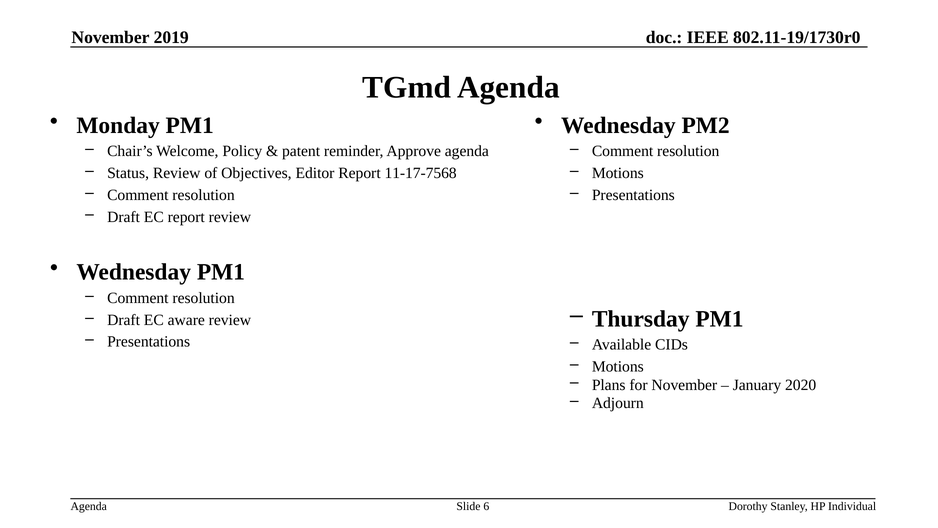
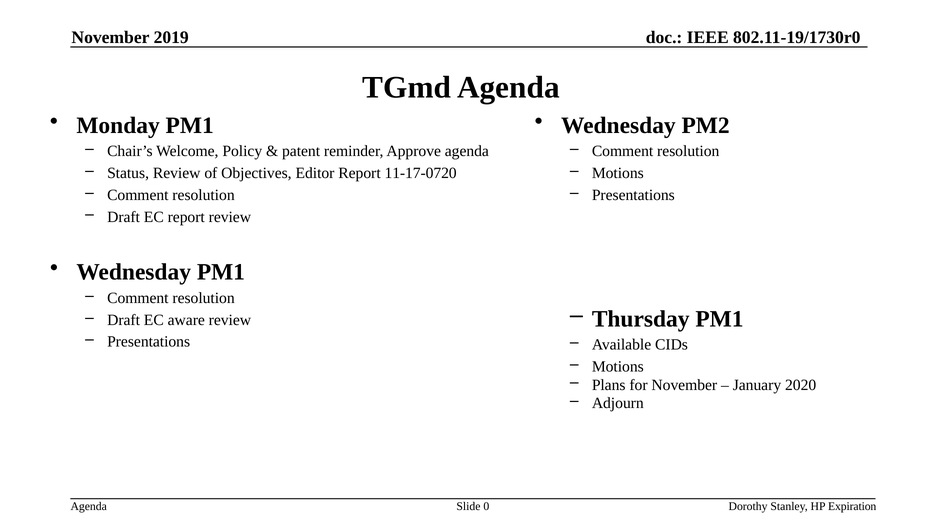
11-17-7568: 11-17-7568 -> 11-17-0720
6: 6 -> 0
Individual: Individual -> Expiration
